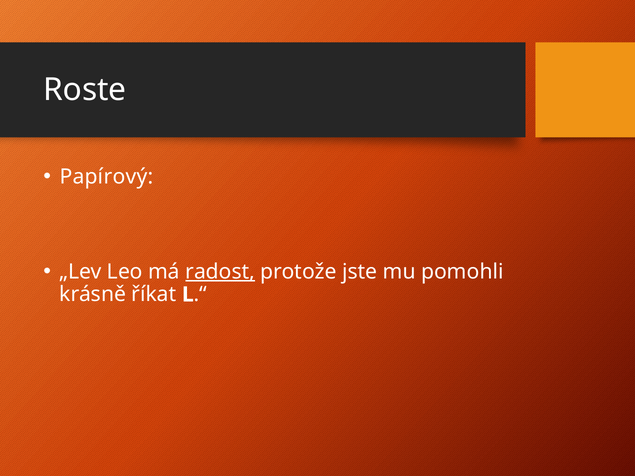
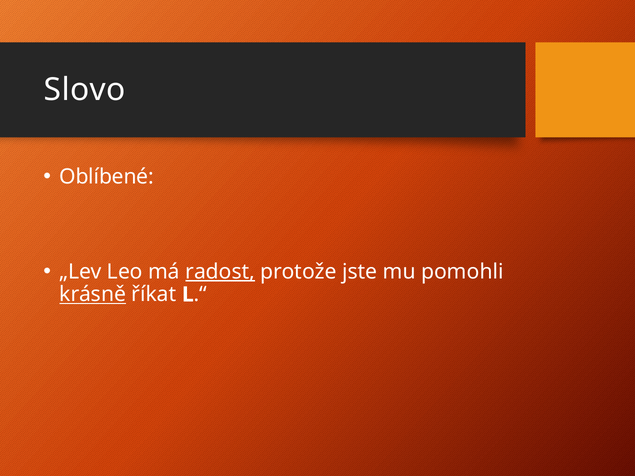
Roste: Roste -> Slovo
Papírový: Papírový -> Oblíbené
krásně underline: none -> present
